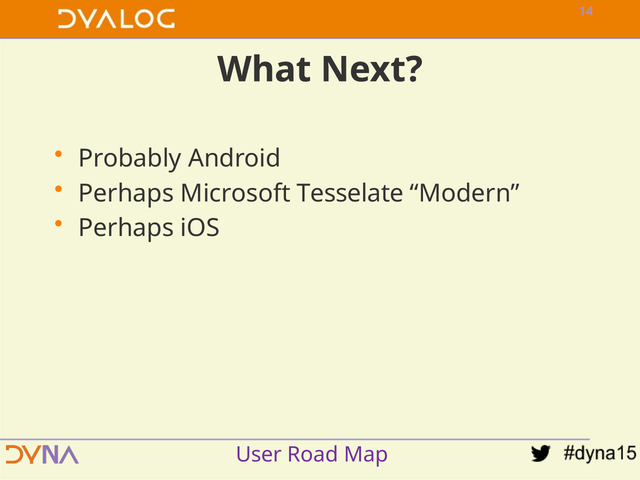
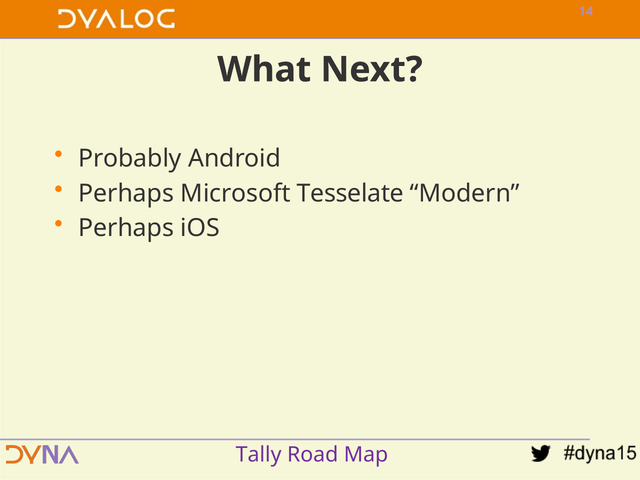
User: User -> Tally
